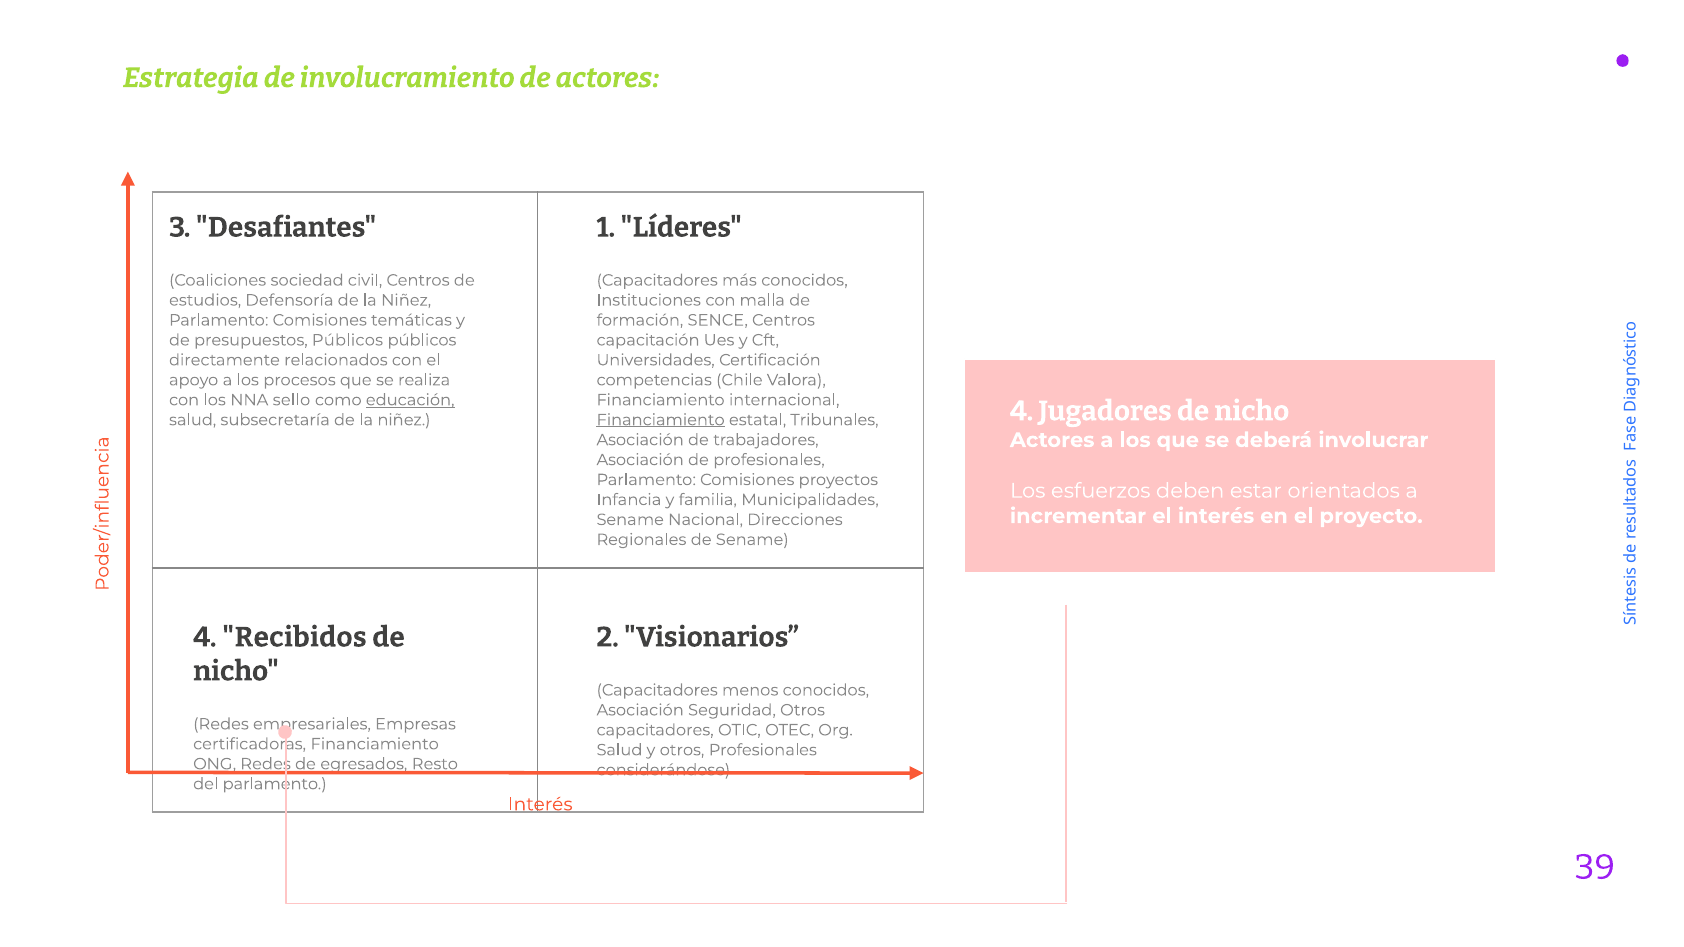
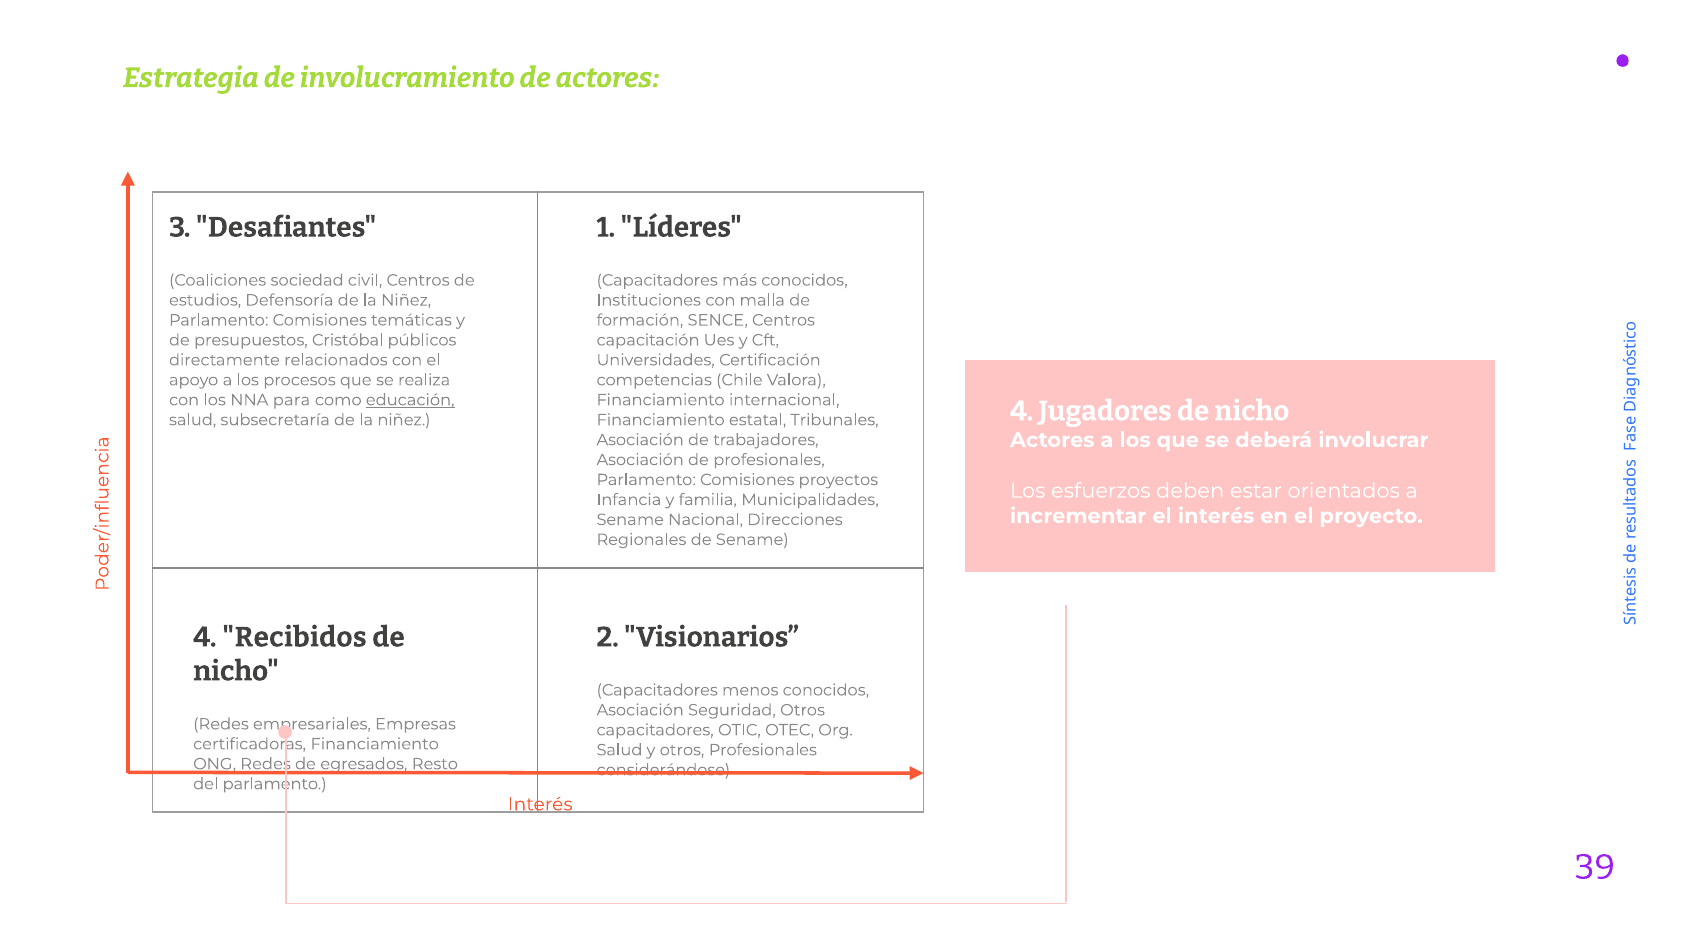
presupuestos Públicos: Públicos -> Cristóbal
sello: sello -> para
Financiamiento at (661, 420) underline: present -> none
